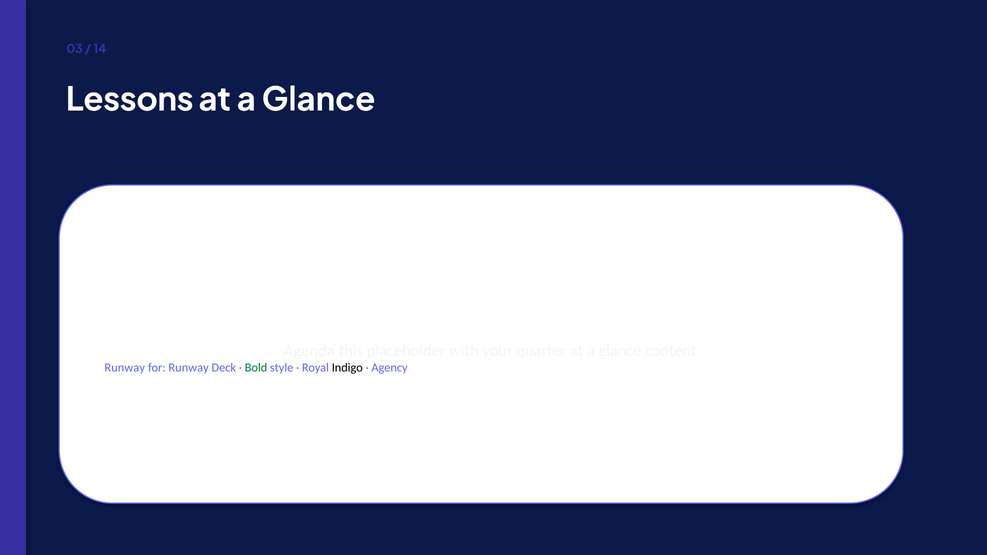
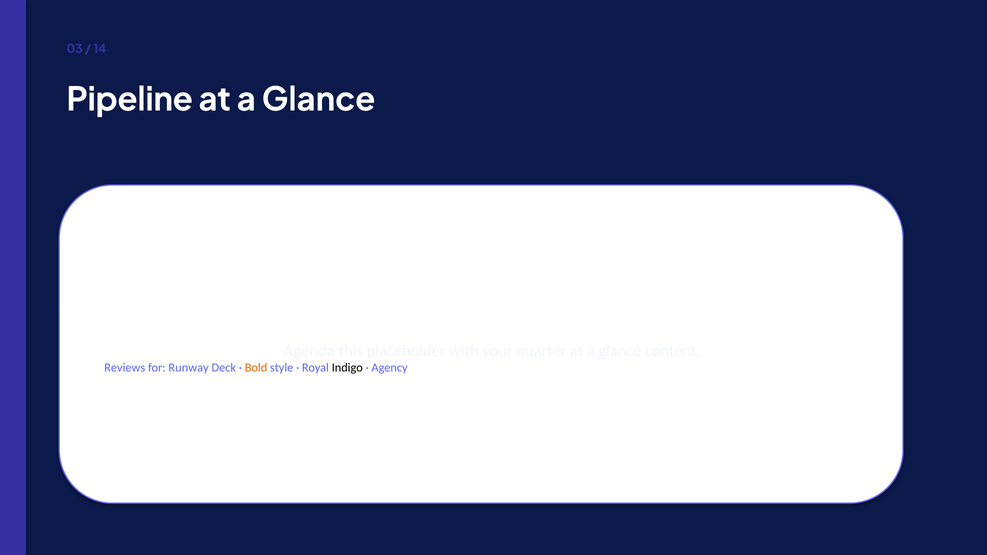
Lessons: Lessons -> Pipeline
Runway at (125, 368): Runway -> Reviews
Bold colour: green -> orange
